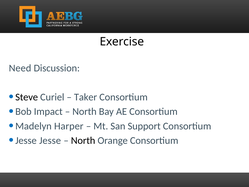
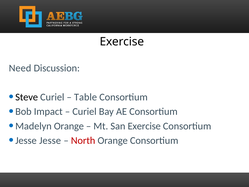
Taker: Taker -> Table
North at (84, 111): North -> Curiel
Madelyn Harper: Harper -> Orange
San Support: Support -> Exercise
North at (83, 140) colour: black -> red
